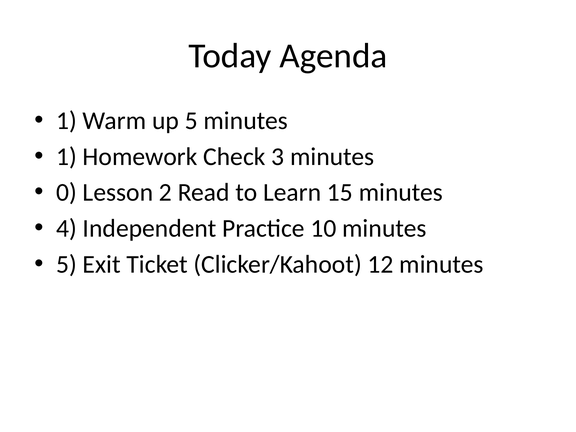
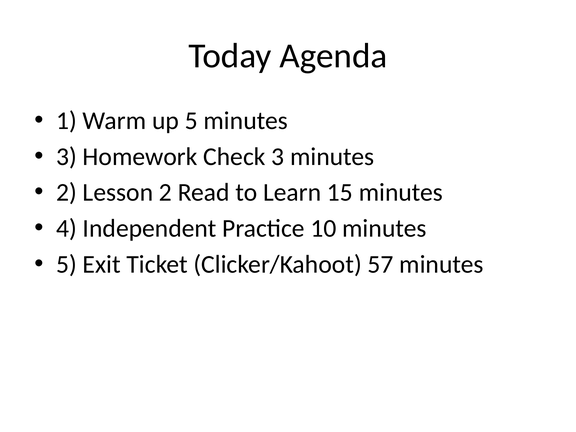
1 at (67, 157): 1 -> 3
0 at (67, 193): 0 -> 2
12: 12 -> 57
